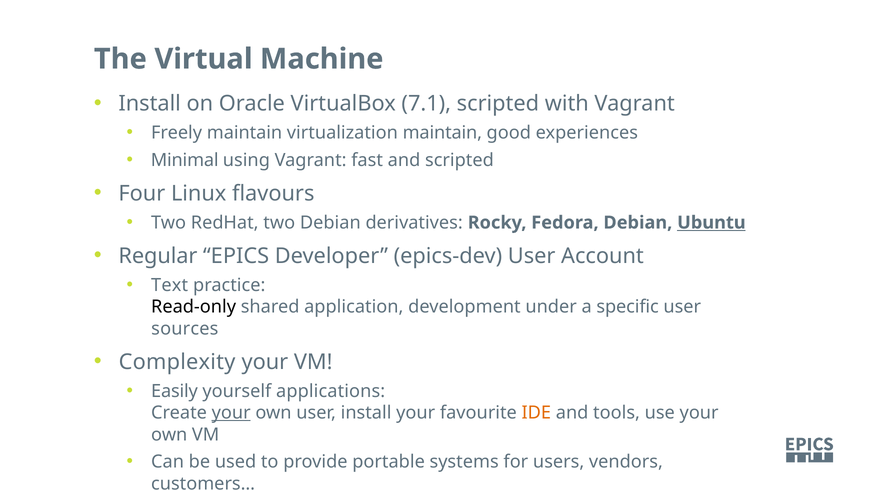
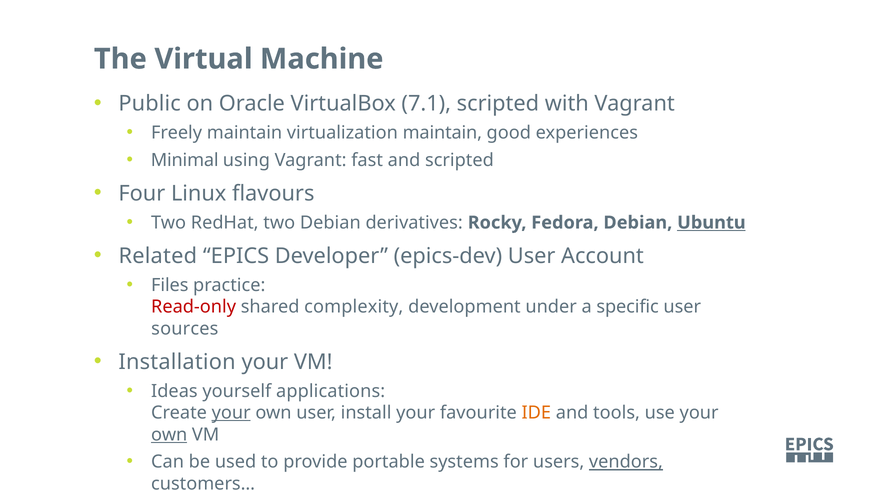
Install at (150, 104): Install -> Public
Regular: Regular -> Related
Text: Text -> Files
Read-only colour: black -> red
application: application -> complexity
Complexity: Complexity -> Installation
Easily: Easily -> Ideas
own at (169, 435) underline: none -> present
vendors underline: none -> present
